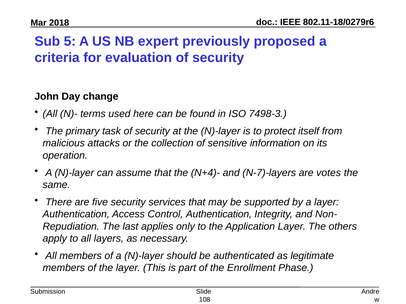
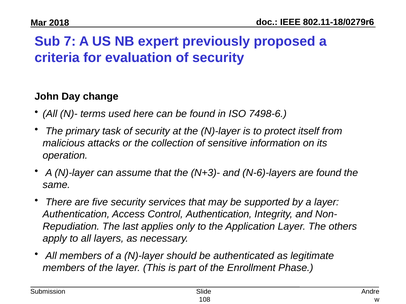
5: 5 -> 7
7498-3: 7498-3 -> 7498-6
N+4)-: N+4)- -> N+3)-
N-7)-layers: N-7)-layers -> N-6)-layers
are votes: votes -> found
